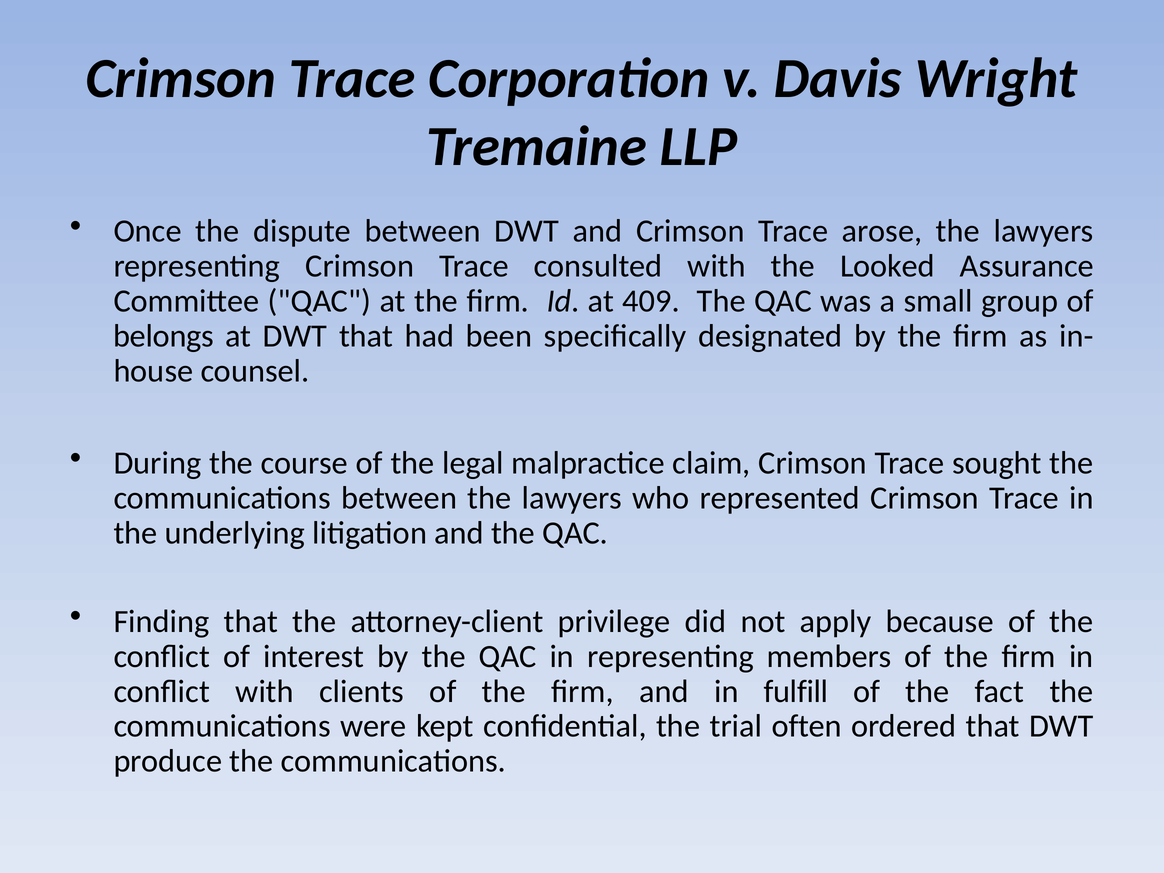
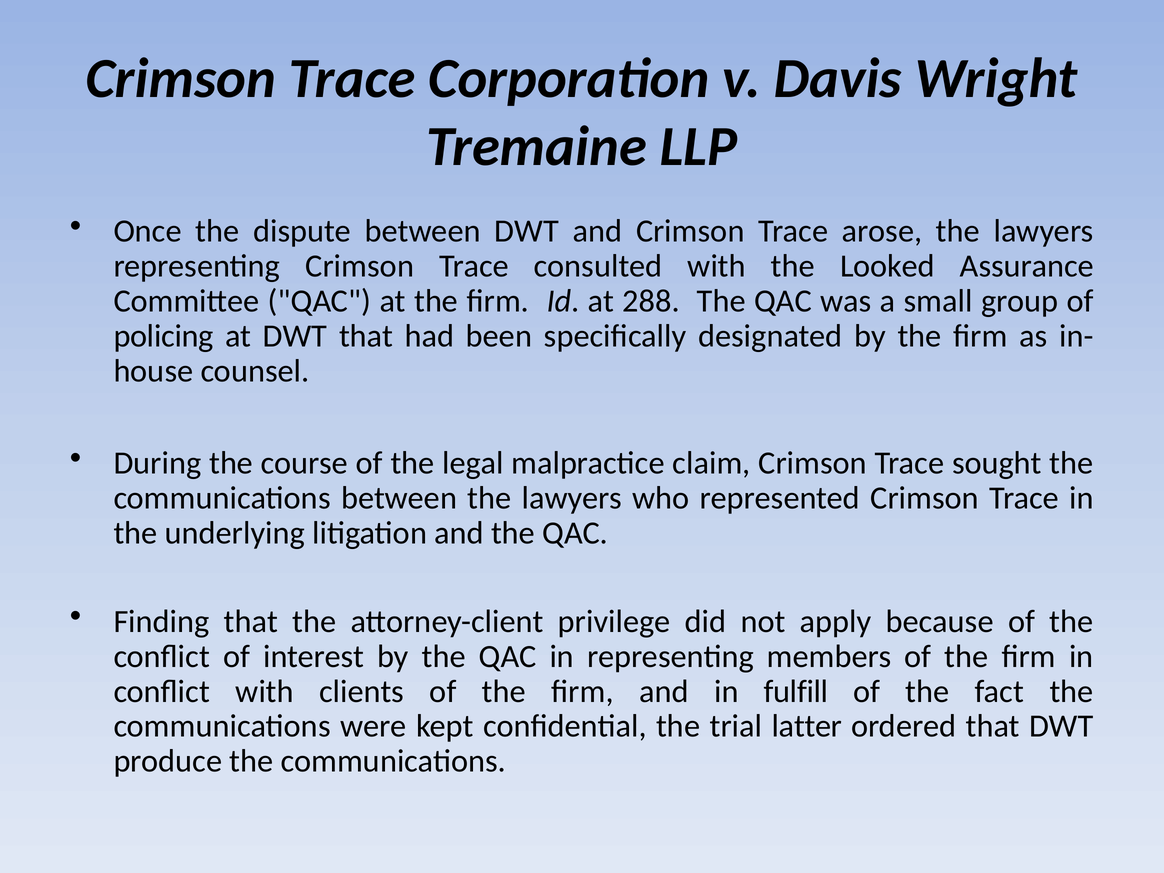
409: 409 -> 288
belongs: belongs -> policing
often: often -> latter
